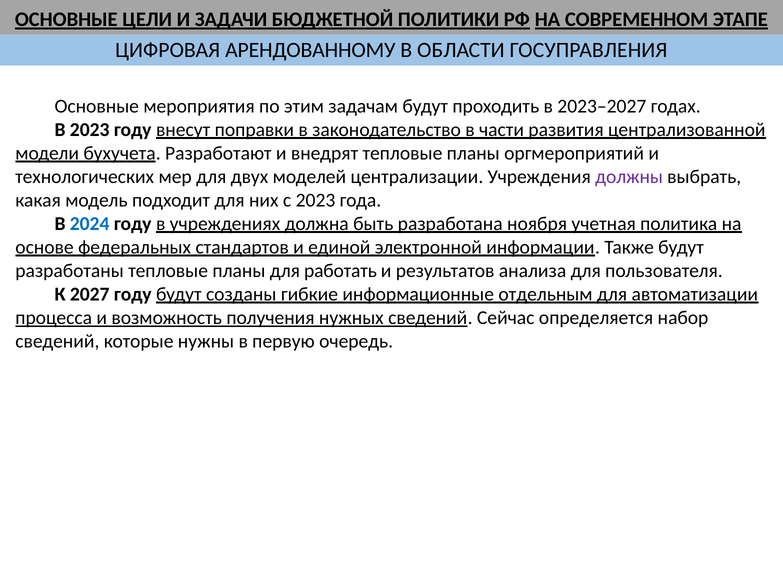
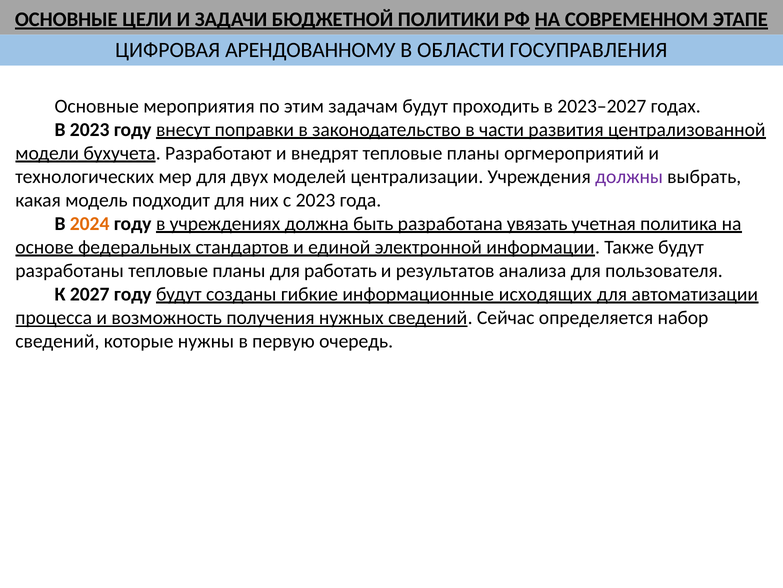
2024 colour: blue -> orange
ноября: ноября -> увязать
отдельным: отдельным -> исходящих
